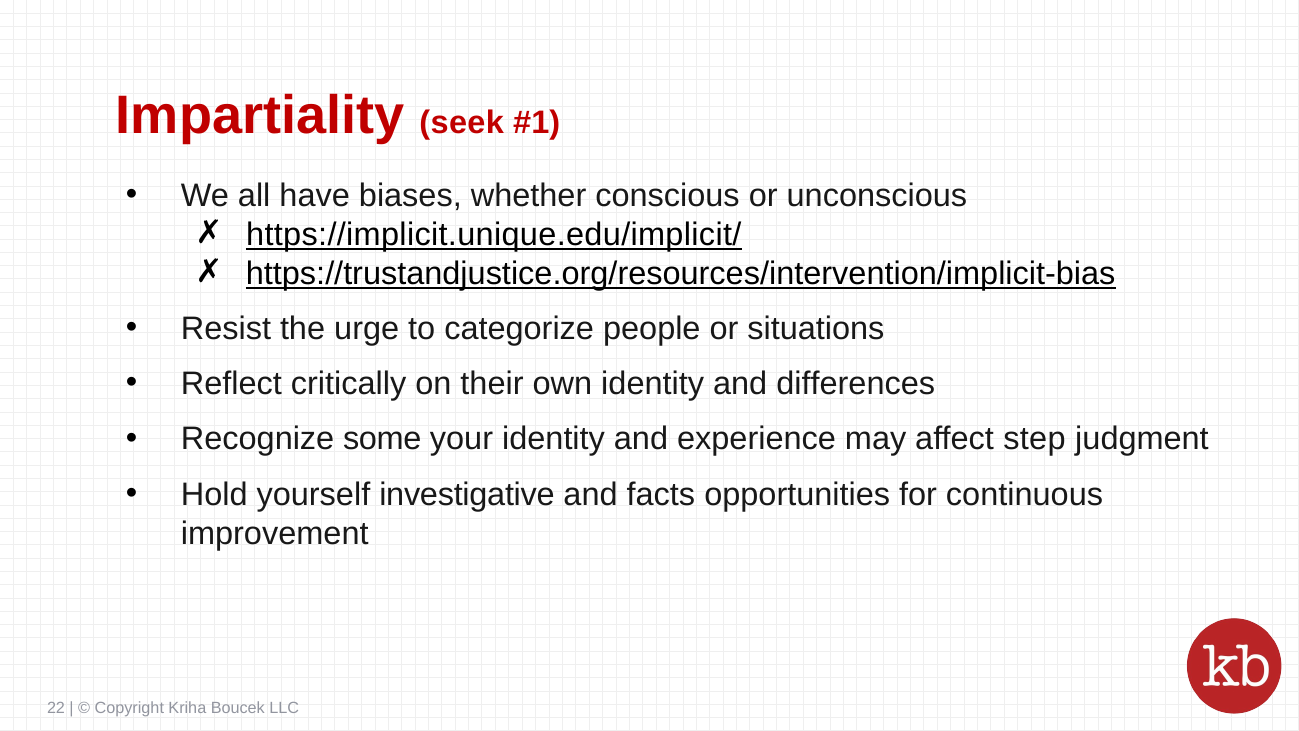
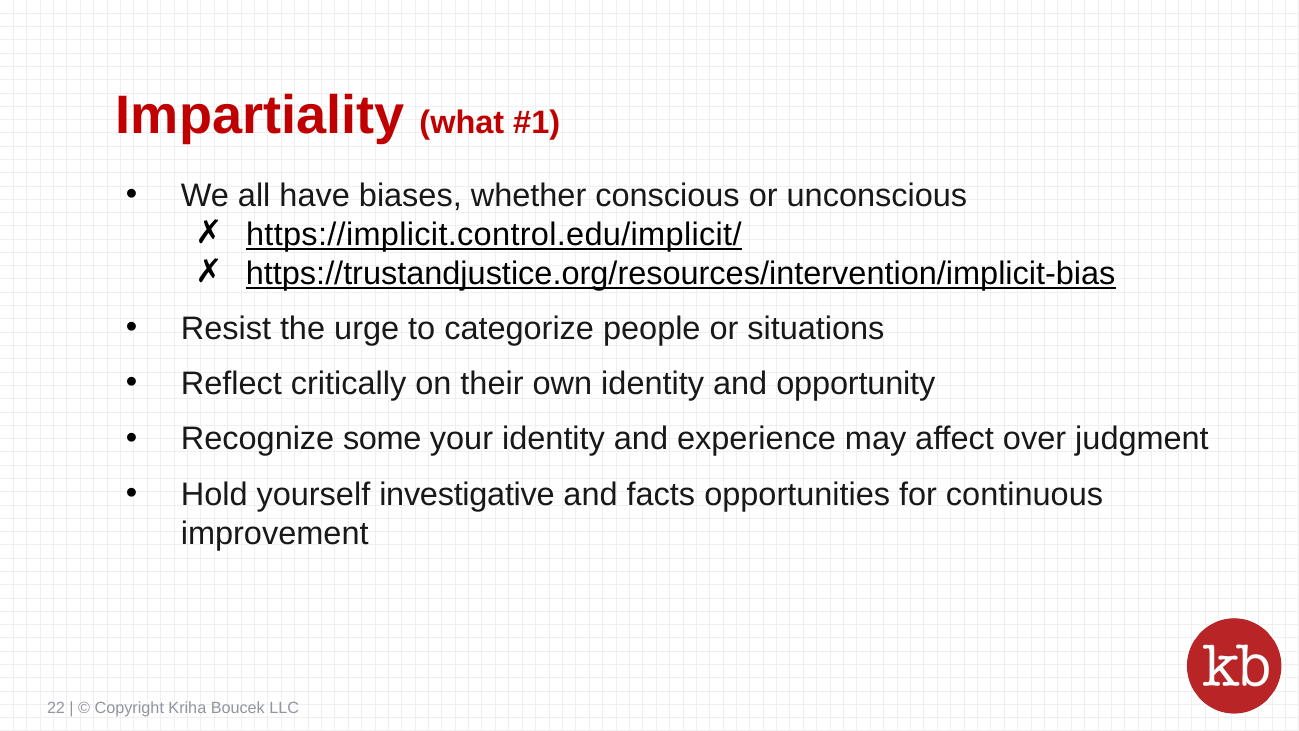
seek: seek -> what
https://implicit.unique.edu/implicit/: https://implicit.unique.edu/implicit/ -> https://implicit.control.edu/implicit/
differences: differences -> opportunity
step: step -> over
